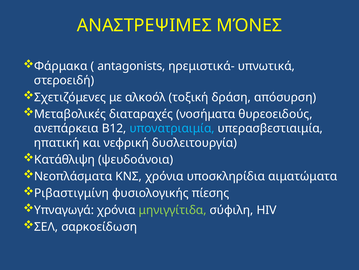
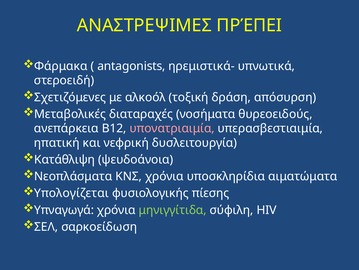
ΜΌΝΕΣ: ΜΌΝΕΣ -> ΠΡΈΠΕΙ
υπονατριαιμία colour: light blue -> pink
Ριβαστιγμίνη: Ριβαστιγμίνη -> Υπολογίζεται
